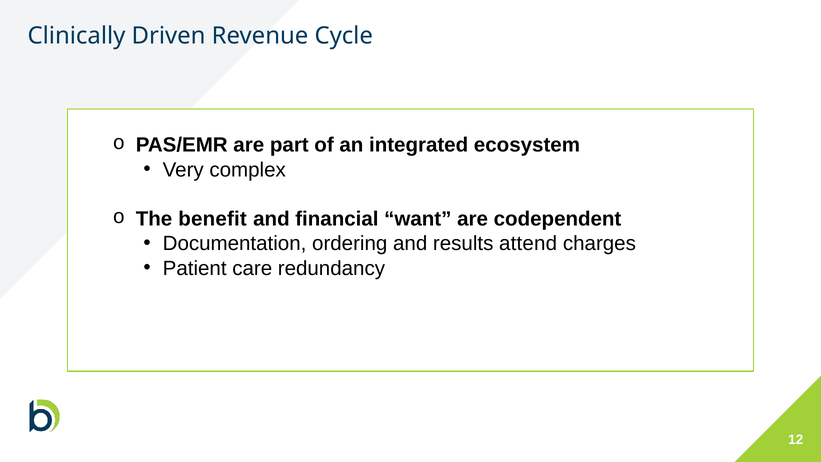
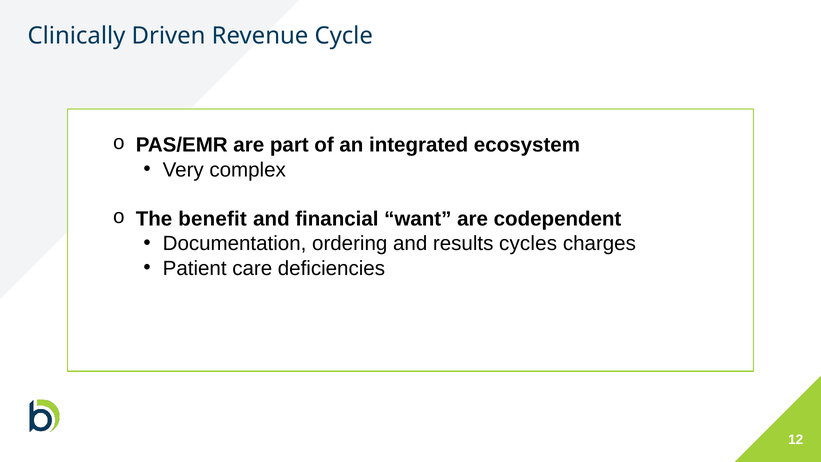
attend: attend -> cycles
redundancy: redundancy -> deficiencies
